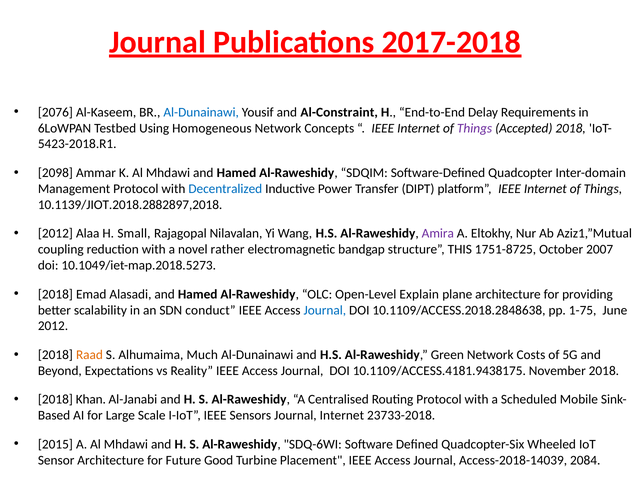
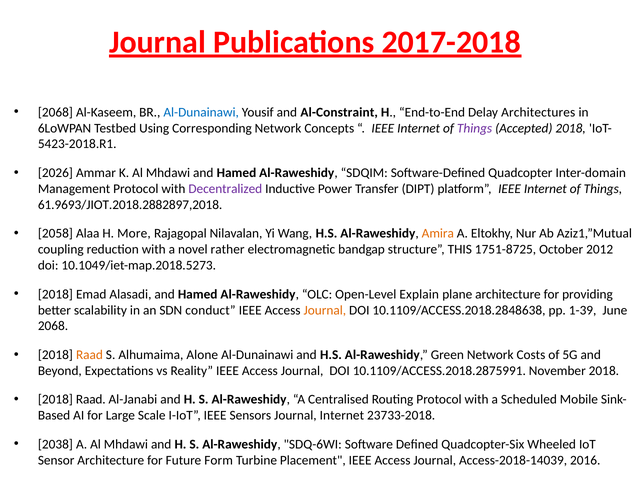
2076 at (55, 112): 2076 -> 2068
Requirements: Requirements -> Architectures
Homogeneous: Homogeneous -> Corresponding
2098: 2098 -> 2026
Decentralized colour: blue -> purple
10.1139/JIOT.2018.2882897,2018: 10.1139/JIOT.2018.2882897,2018 -> 61.9693/JIOT.2018.2882897,2018
2012 at (55, 234): 2012 -> 2058
Small: Small -> More
Amira colour: purple -> orange
2007: 2007 -> 2012
Journal at (325, 310) colour: blue -> orange
1-75: 1-75 -> 1-39
2012 at (53, 326): 2012 -> 2068
Much: Much -> Alone
10.1109/ACCESS.4181.9438175: 10.1109/ACCESS.4181.9438175 -> 10.1109/ACCESS.2018.2875991
Khan at (91, 400): Khan -> Raad
2015: 2015 -> 2038
Good: Good -> Form
2084: 2084 -> 2016
